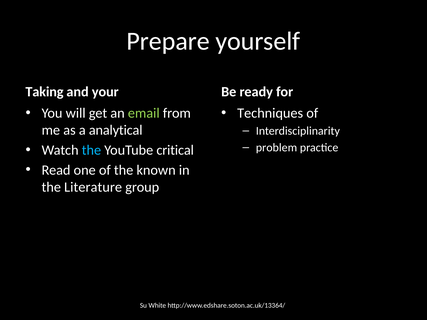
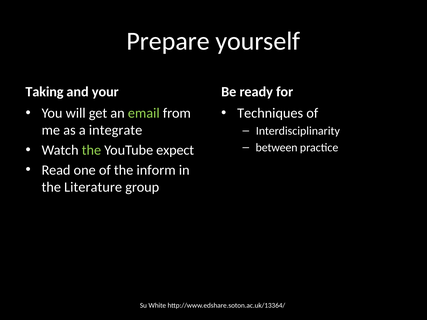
analytical: analytical -> integrate
problem: problem -> between
the at (91, 150) colour: light blue -> light green
critical: critical -> expect
known: known -> inform
